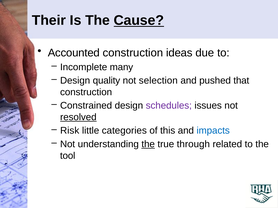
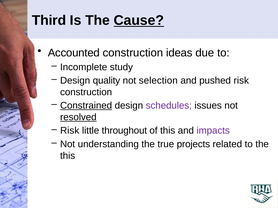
Their: Their -> Third
many: many -> study
pushed that: that -> risk
Constrained underline: none -> present
categories: categories -> throughout
impacts colour: blue -> purple
the at (148, 144) underline: present -> none
through: through -> projects
tool at (68, 156): tool -> this
